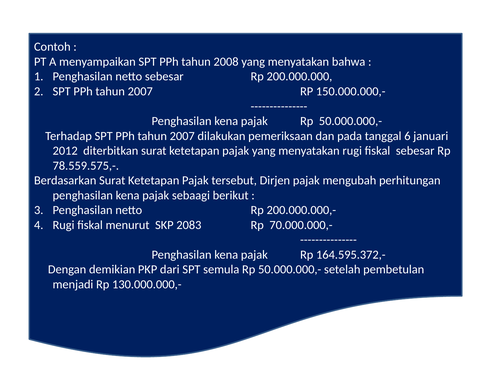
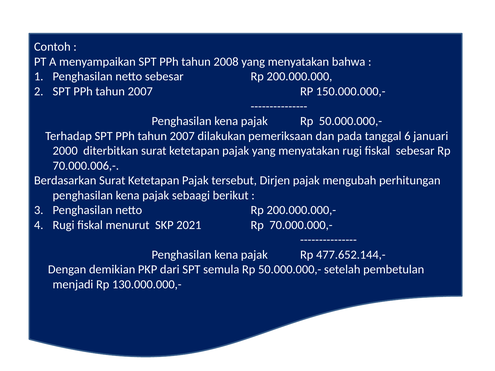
2012: 2012 -> 2000
78.559.575,-: 78.559.575,- -> 70.000.006,-
2083: 2083 -> 2021
164.595.372,-: 164.595.372,- -> 477.652.144,-
